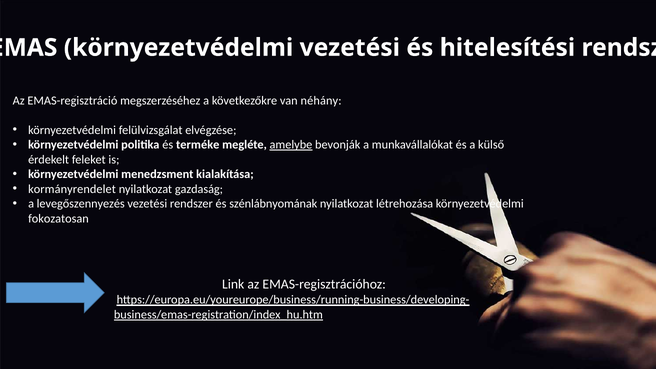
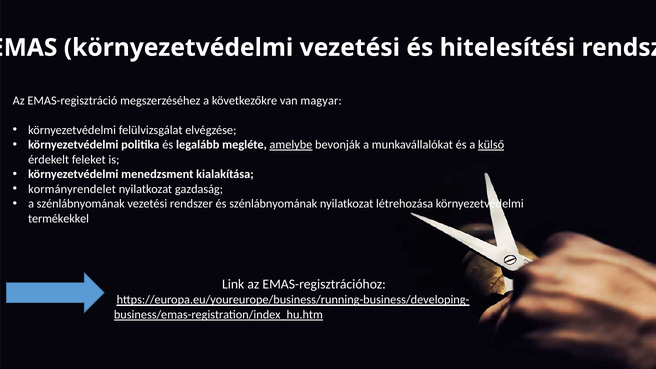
néhány: néhány -> magyar
terméke: terméke -> legalább
külső underline: none -> present
a levegőszennyezés: levegőszennyezés -> szénlábnyomának
fokozatosan: fokozatosan -> termékekkel
